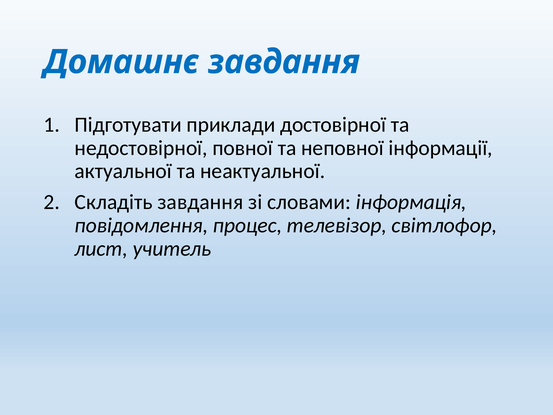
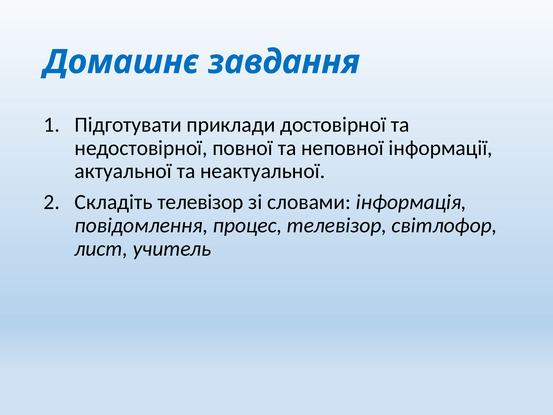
Складіть завдання: завдання -> телевізор
